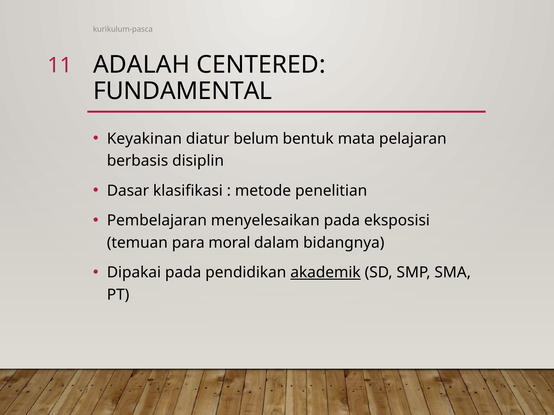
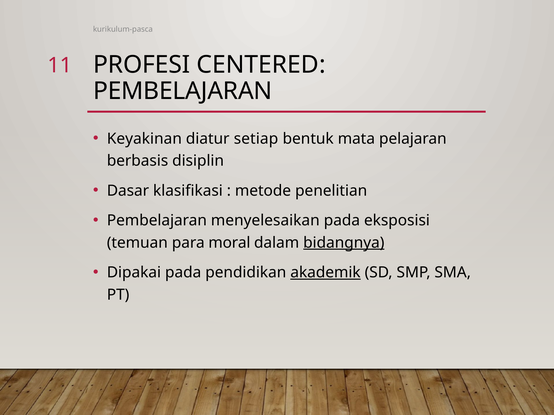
ADALAH: ADALAH -> PROFESI
FUNDAMENTAL at (183, 91): FUNDAMENTAL -> PEMBELAJARAN
belum: belum -> setiap
bidangnya underline: none -> present
